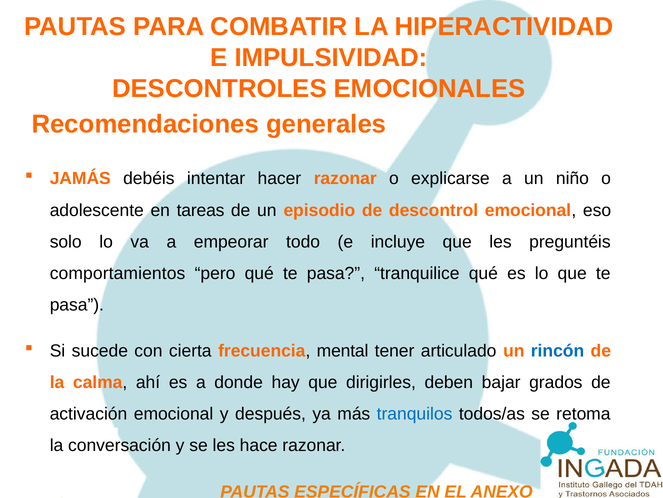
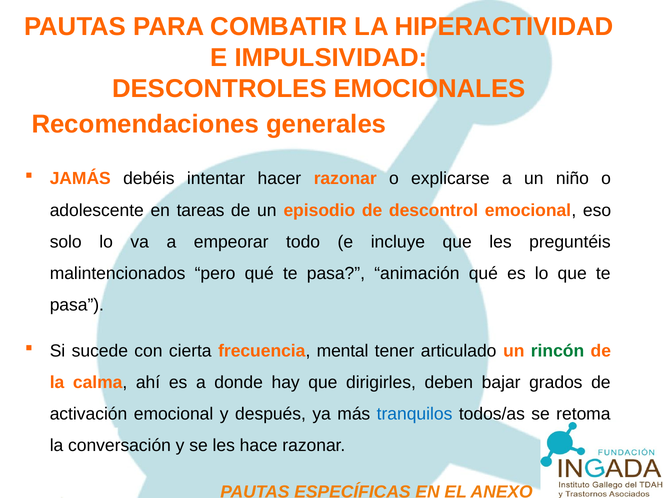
comportamientos: comportamientos -> malintencionados
tranquilice: tranquilice -> animación
rincón colour: blue -> green
